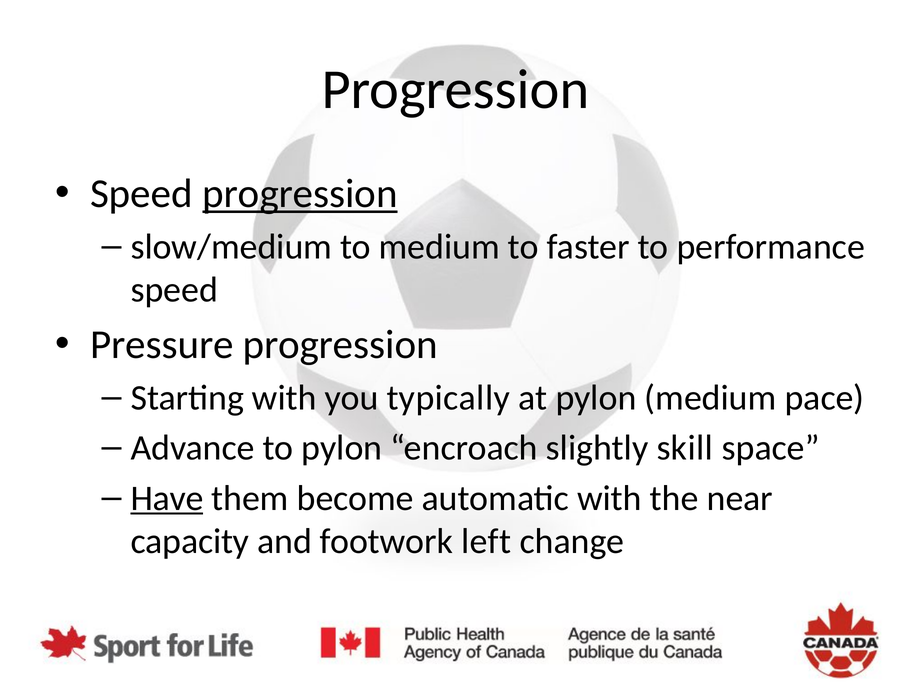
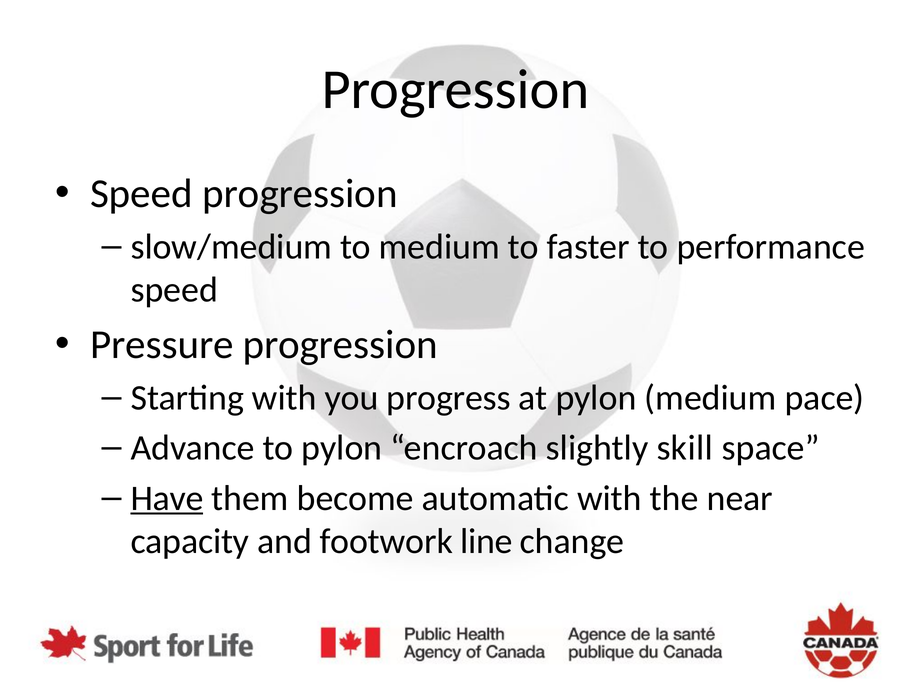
progression at (300, 194) underline: present -> none
typically: typically -> progress
left: left -> line
